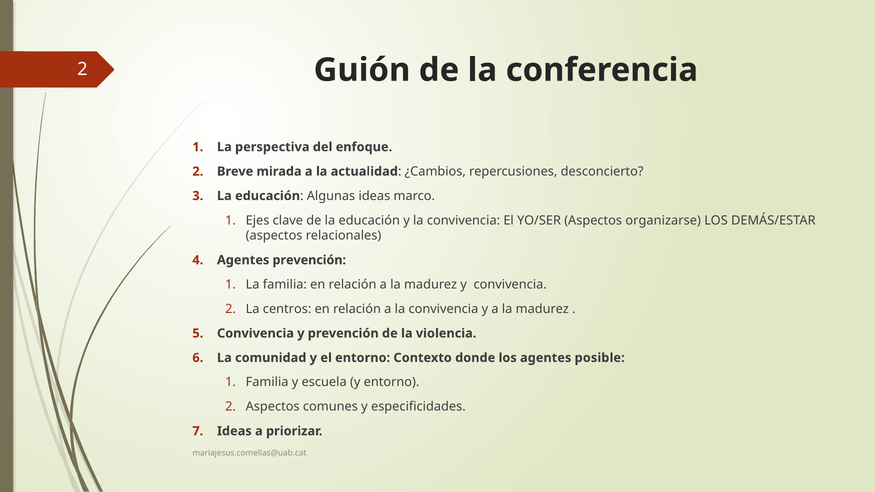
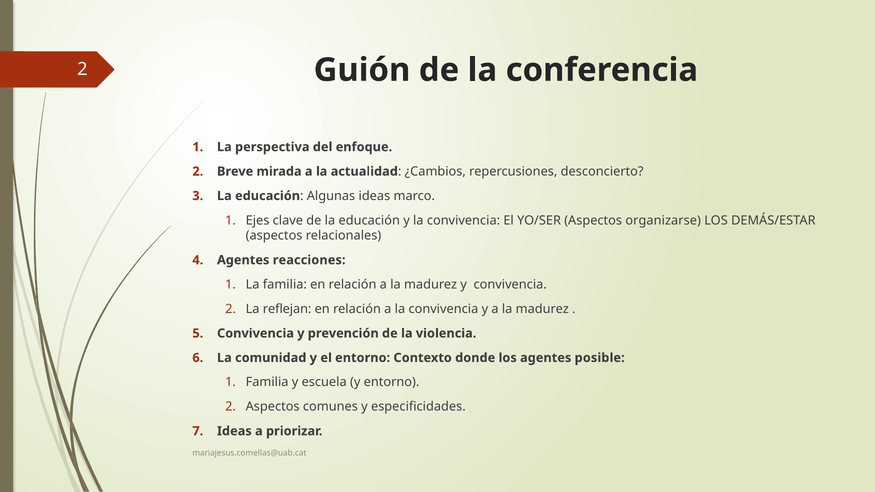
Agentes prevención: prevención -> reacciones
centros: centros -> reflejan
